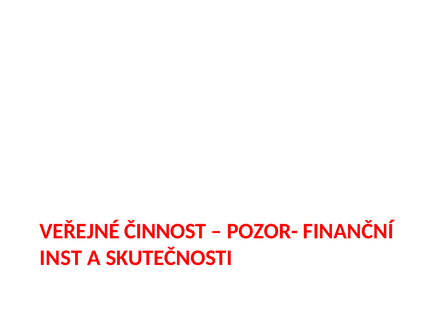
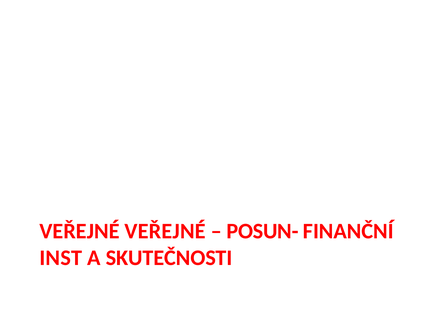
VEŘEJNÉ ČINNOST: ČINNOST -> VEŘEJNÉ
POZOR-: POZOR- -> POSUN-
